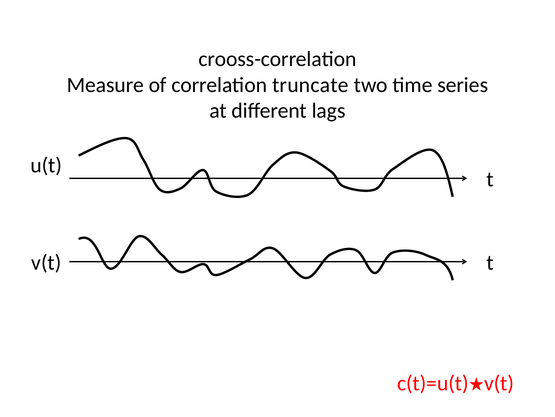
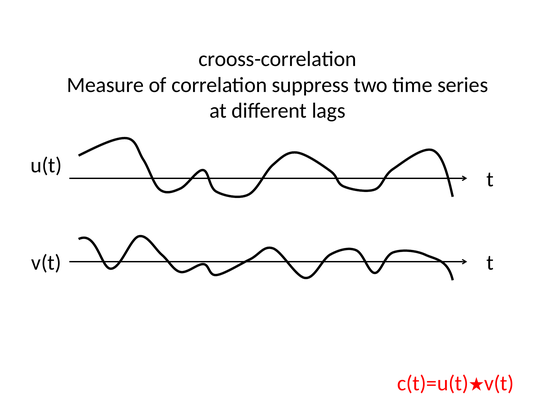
truncate: truncate -> suppress
